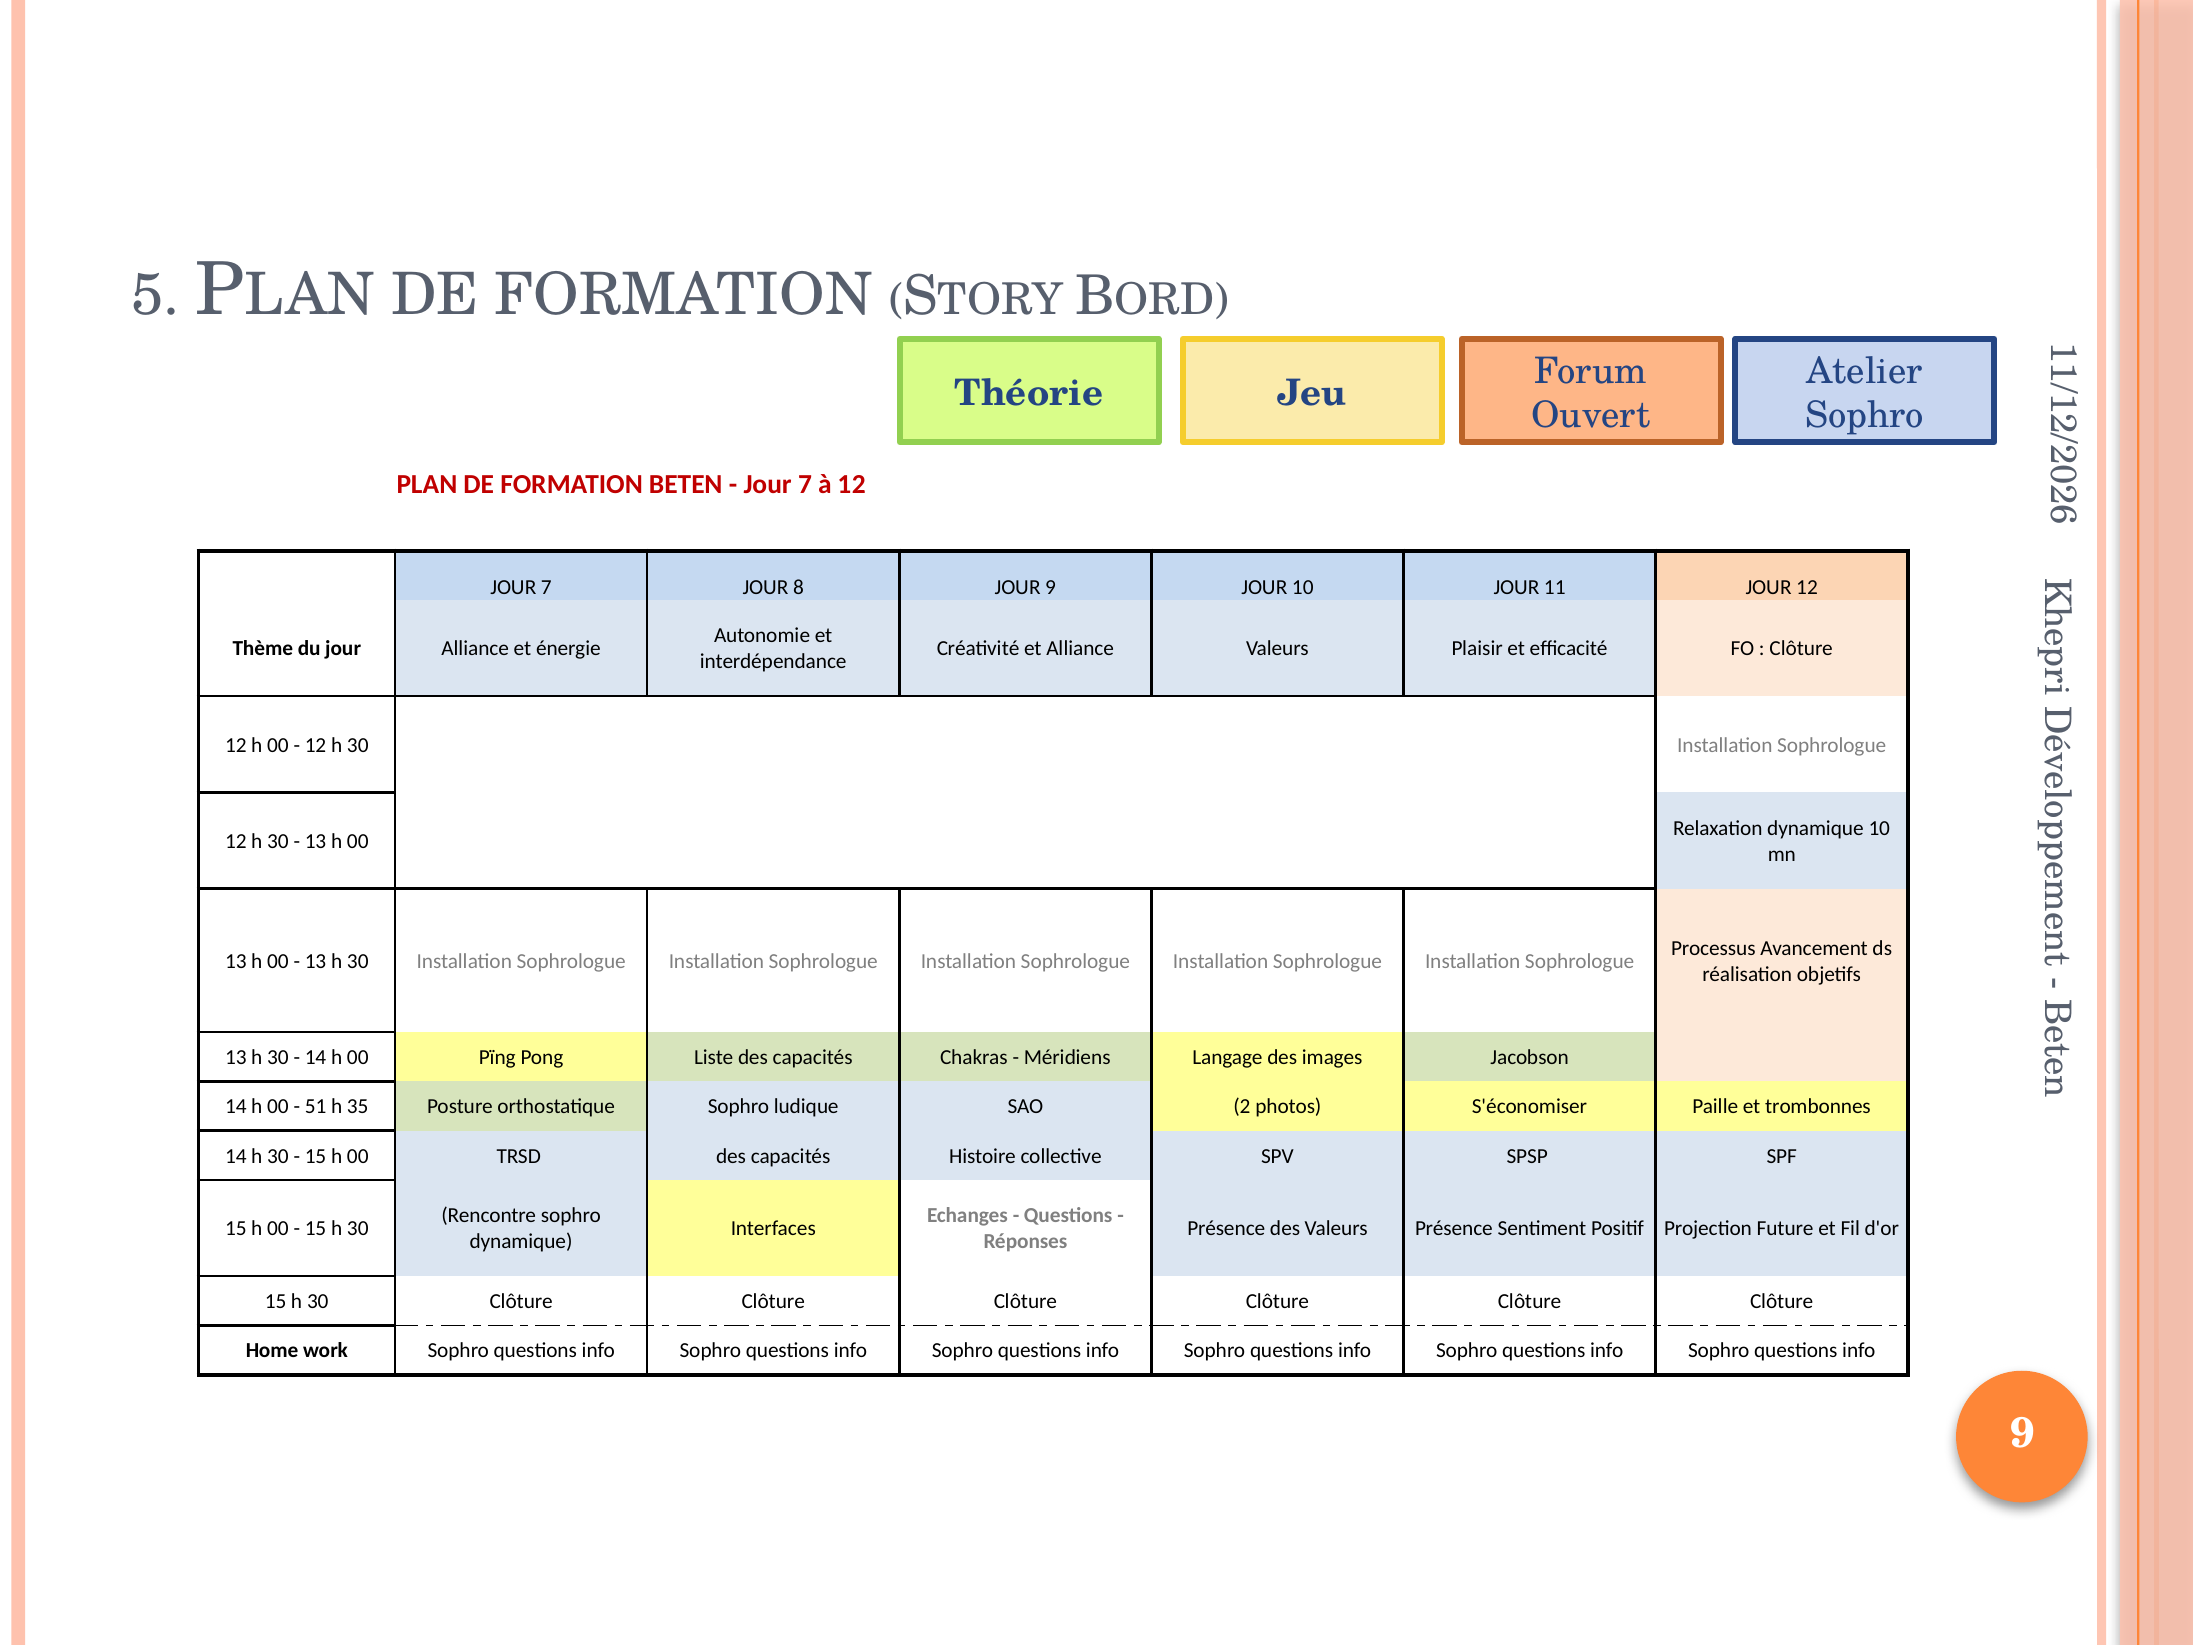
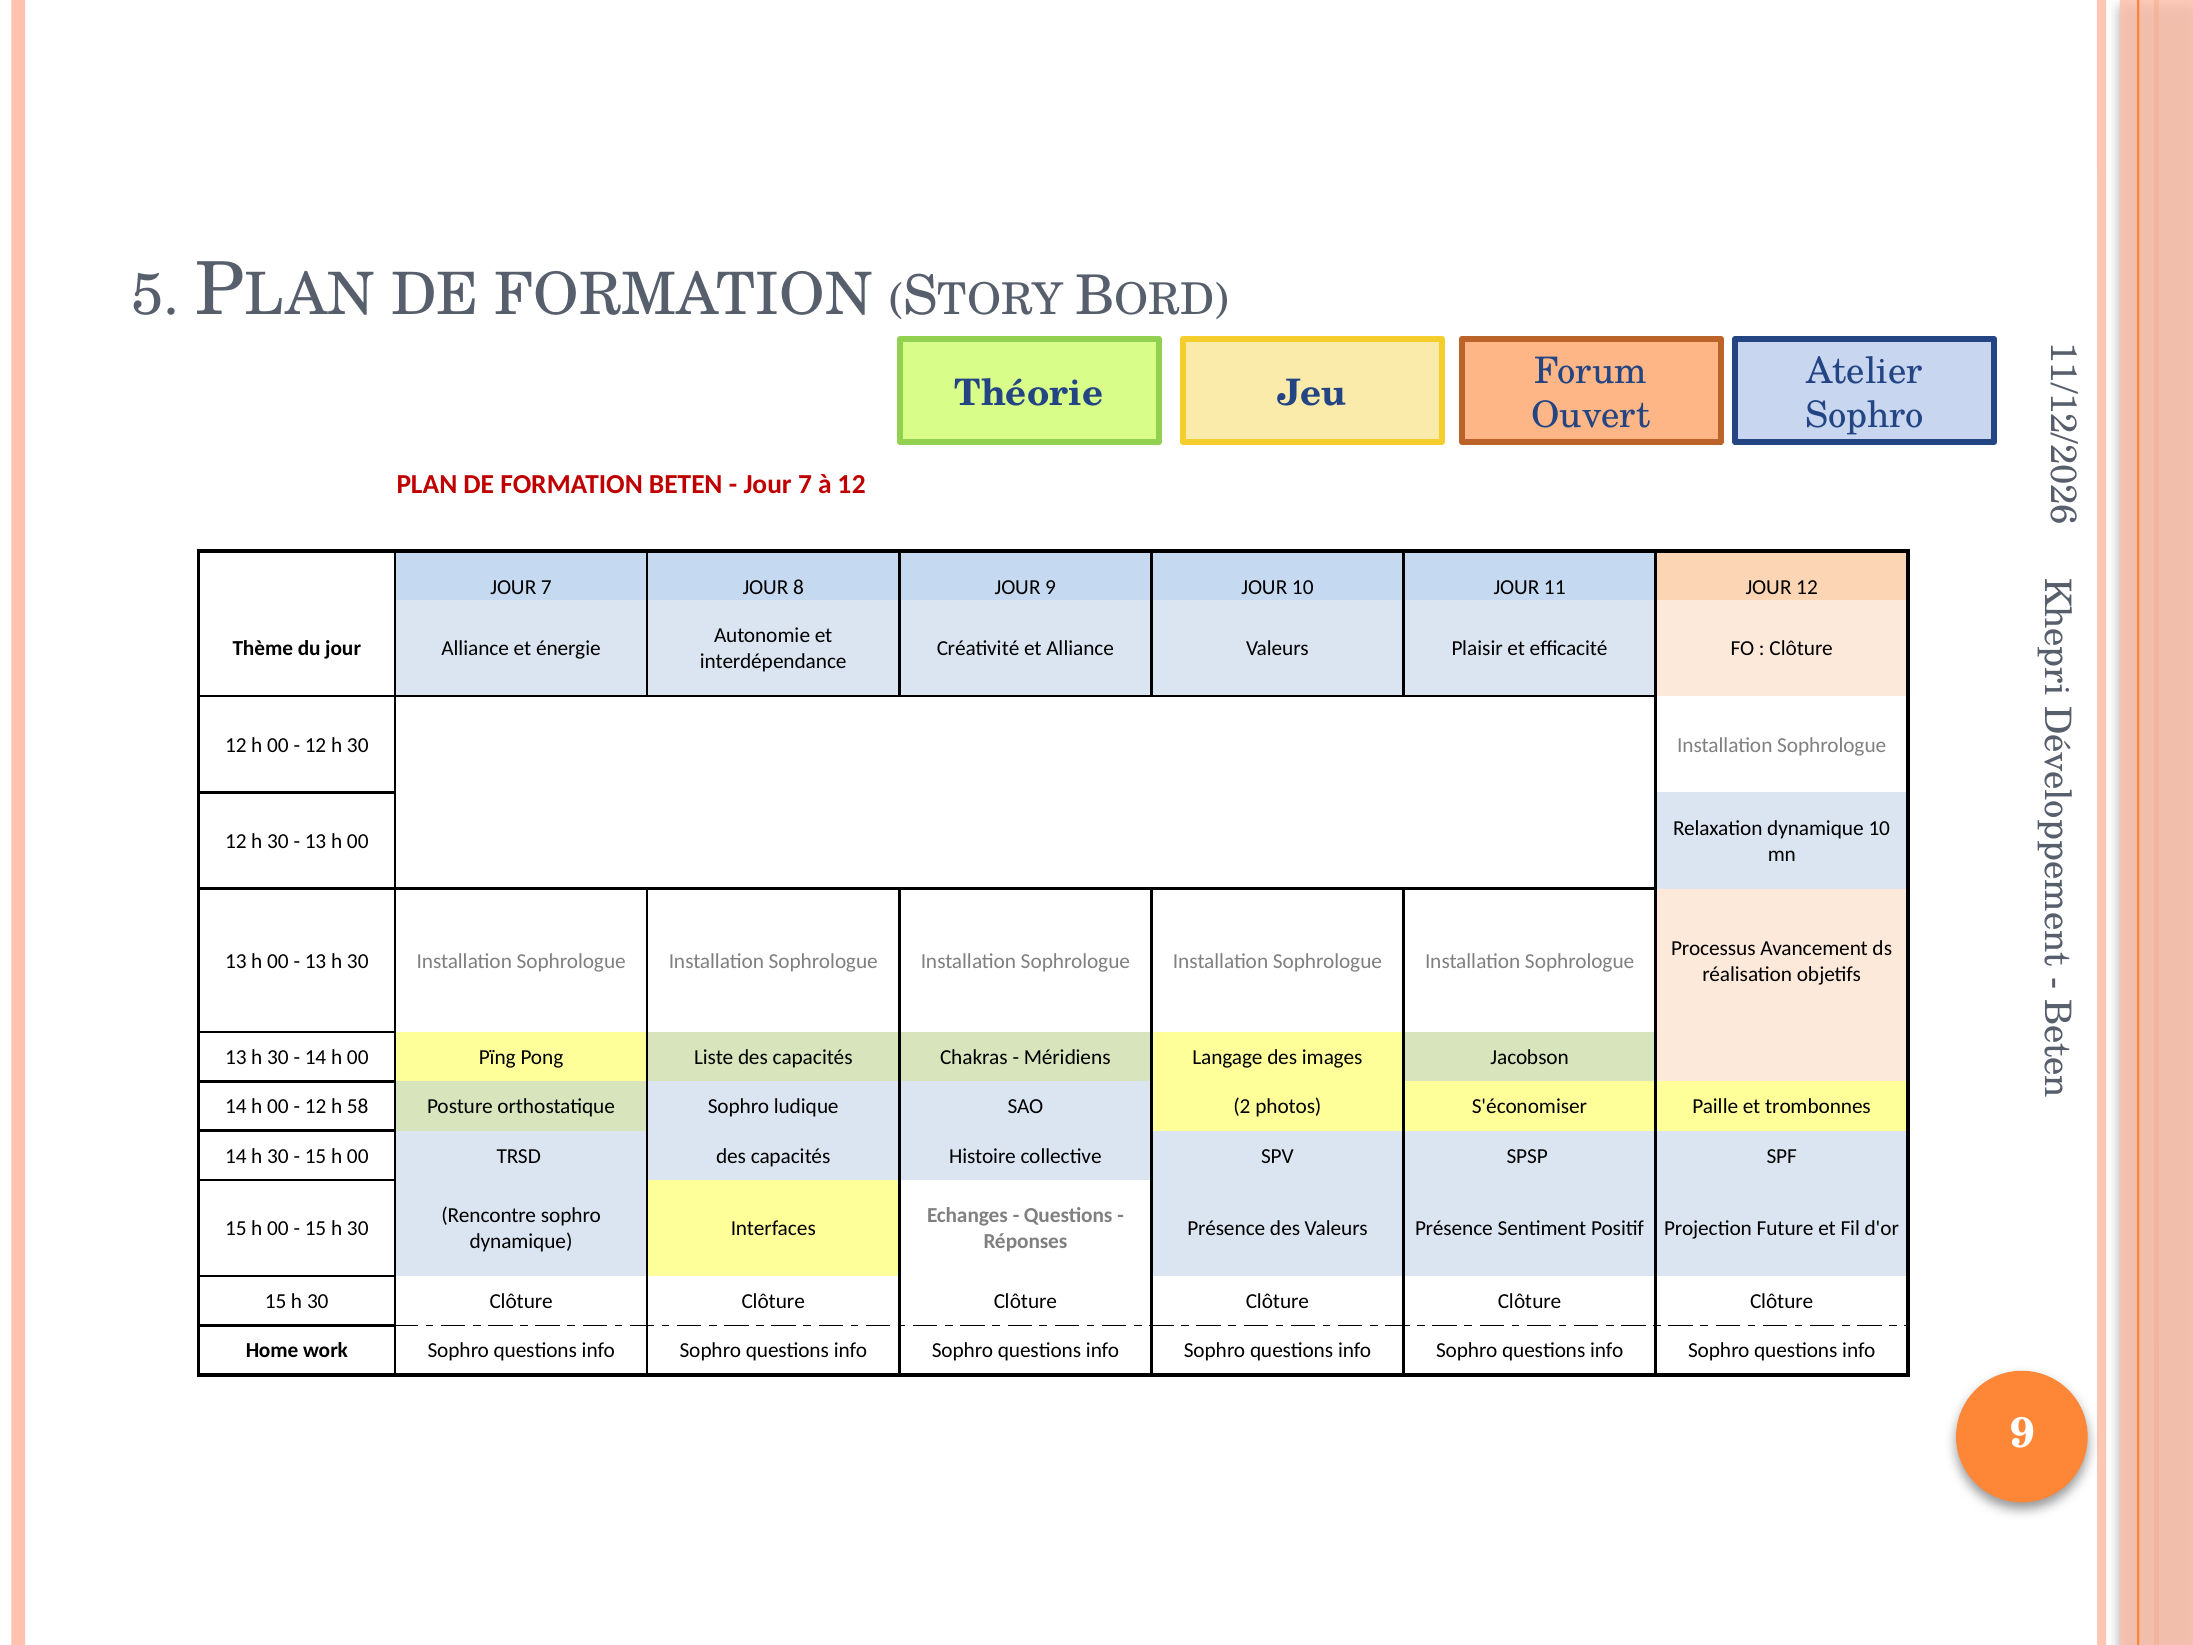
51 at (316, 1107): 51 -> 12
35: 35 -> 58
